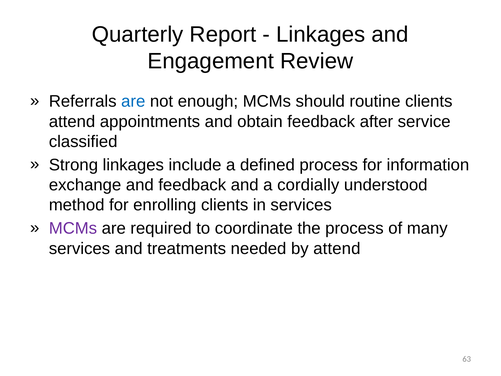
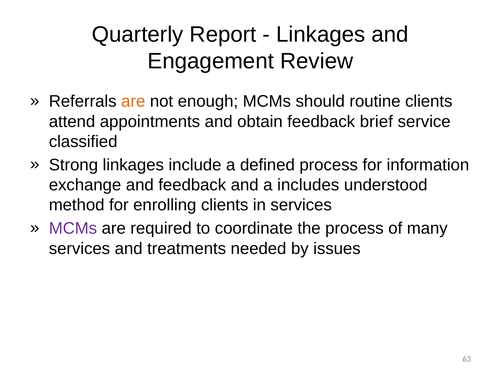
are at (133, 101) colour: blue -> orange
after: after -> brief
cordially: cordially -> includes
by attend: attend -> issues
